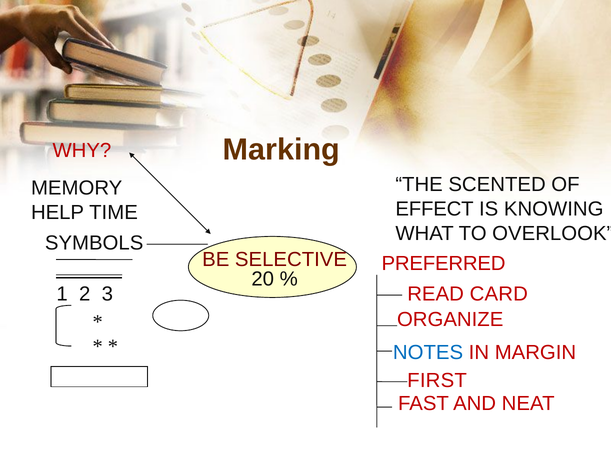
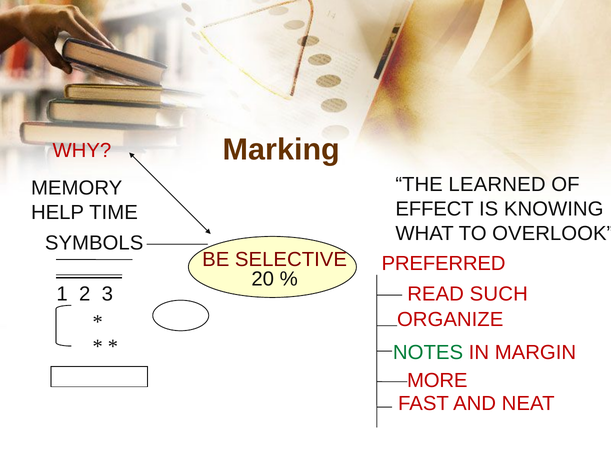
SCENTED: SCENTED -> LEARNED
CARD: CARD -> SUCH
NOTES colour: blue -> green
FIRST: FIRST -> MORE
